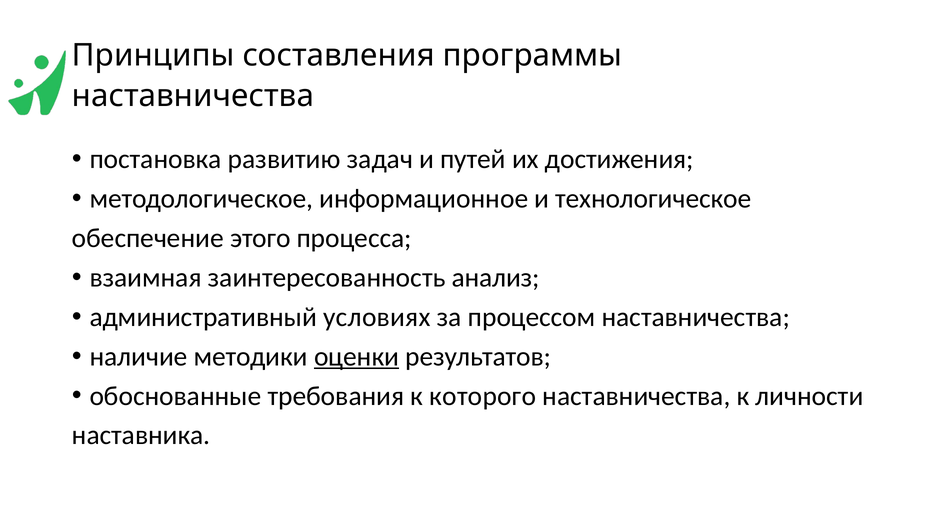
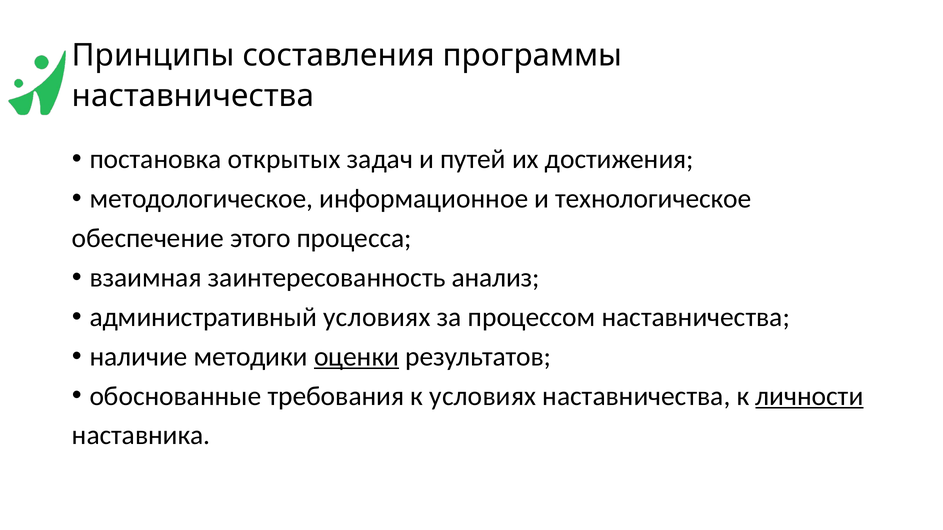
развитию: развитию -> открытых
к которого: которого -> условиях
личности underline: none -> present
